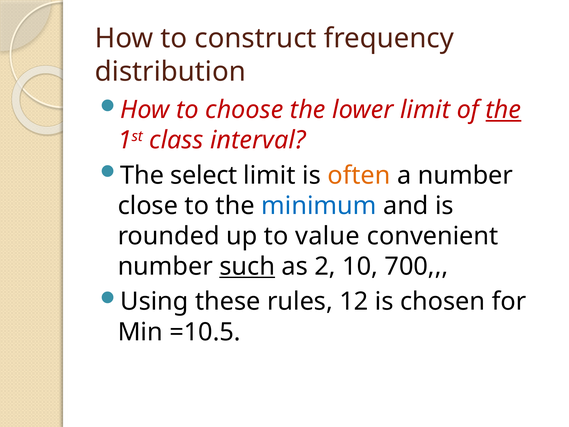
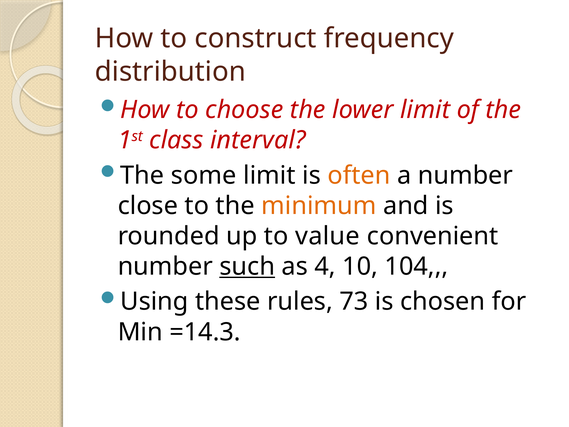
the at (503, 110) underline: present -> none
select: select -> some
minimum colour: blue -> orange
2: 2 -> 4
700: 700 -> 104
12: 12 -> 73
=10.5: =10.5 -> =14.3
